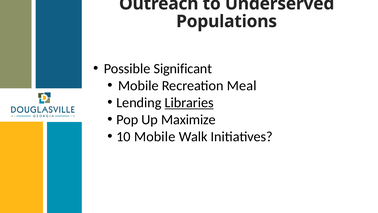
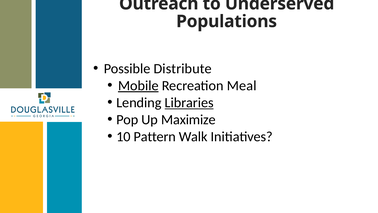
Significant: Significant -> Distribute
Mobile at (138, 86) underline: none -> present
10 Mobile: Mobile -> Pattern
